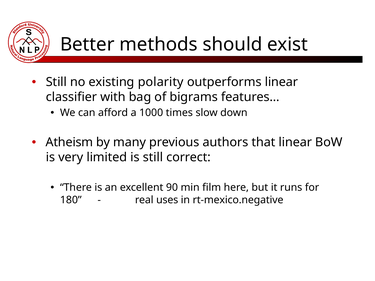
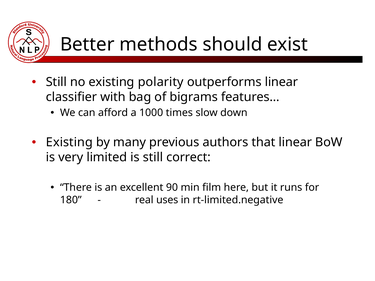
Atheism at (69, 142): Atheism -> Existing
rt-mexico.negative: rt-mexico.negative -> rt-limited.negative
